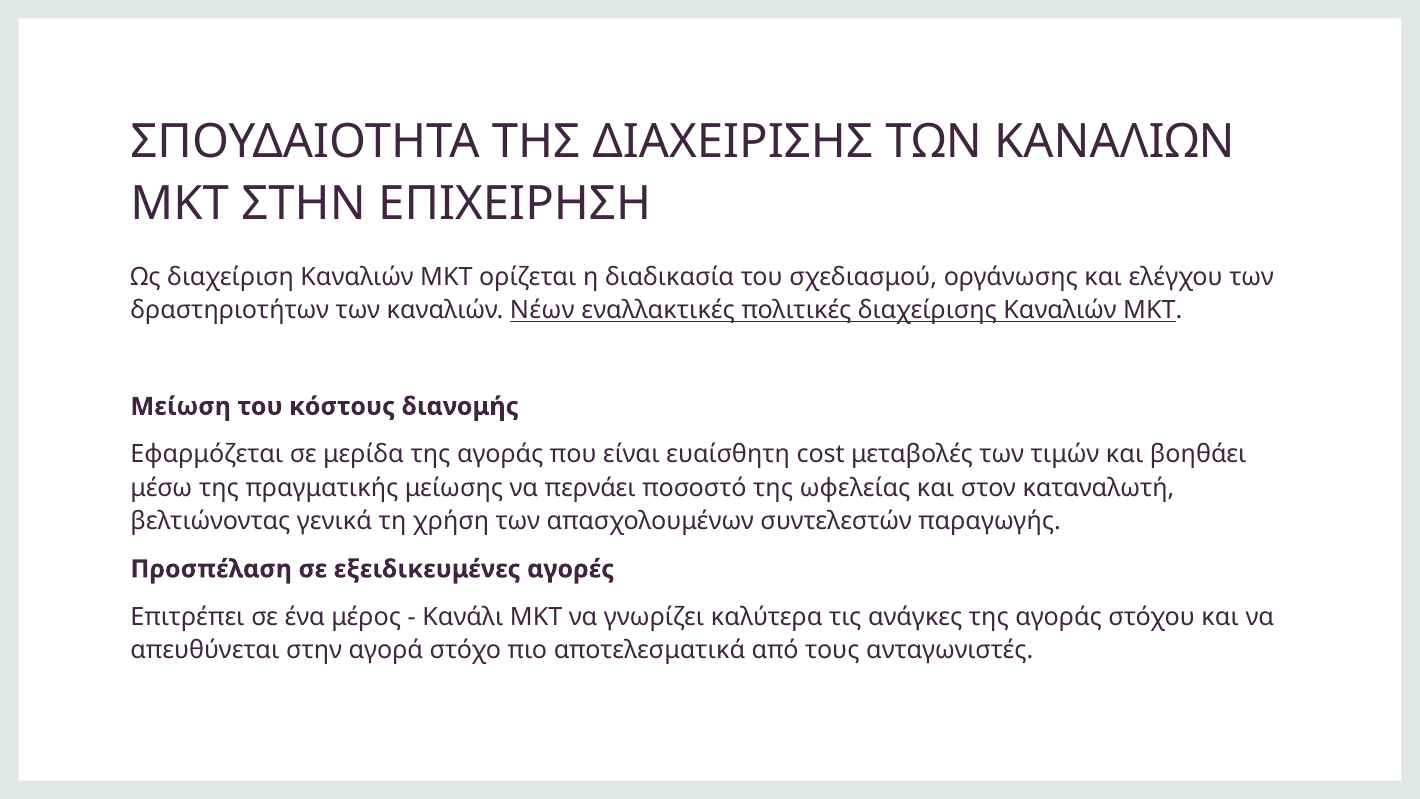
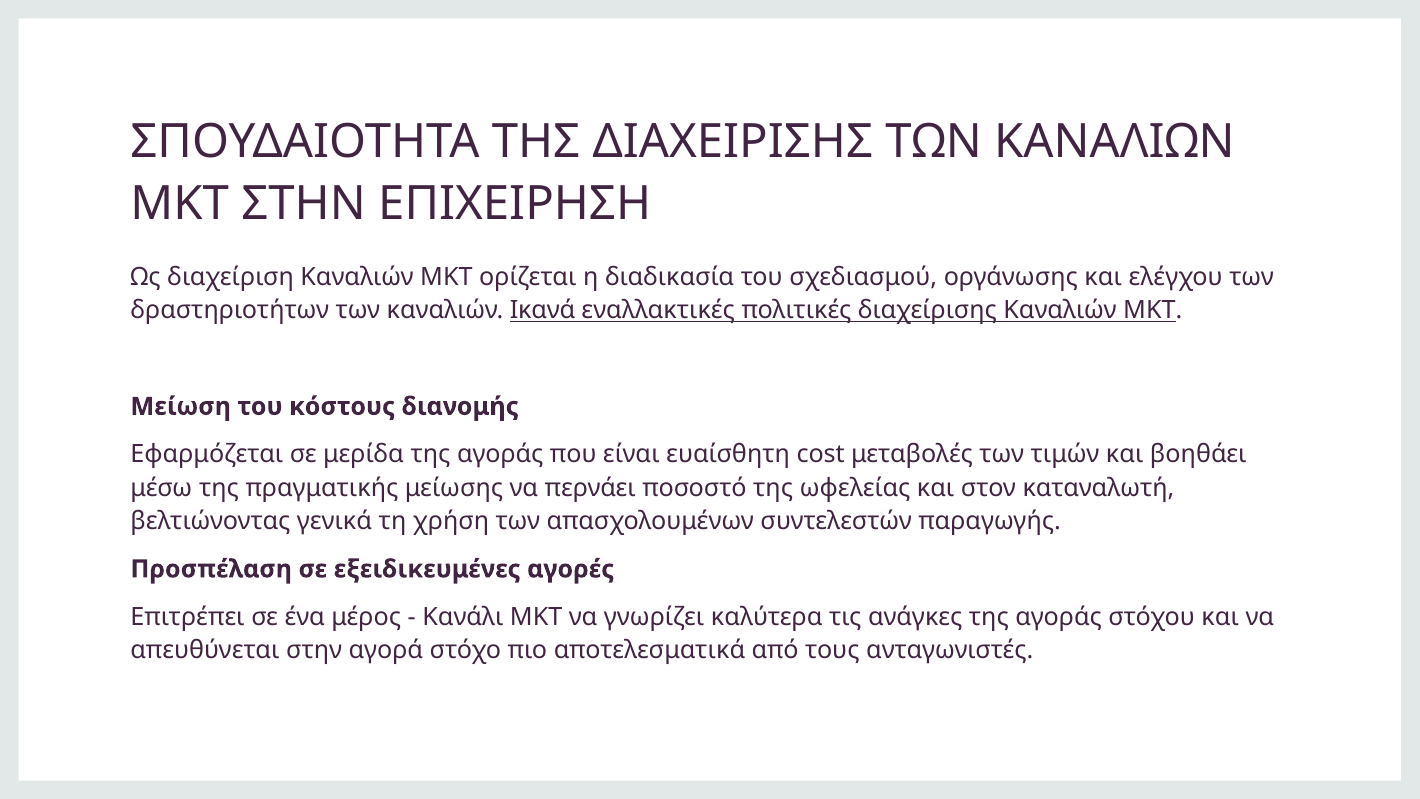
Νέων: Νέων -> Ικανά
